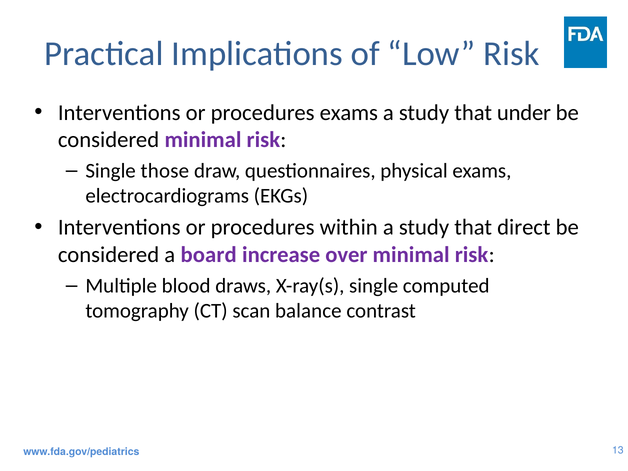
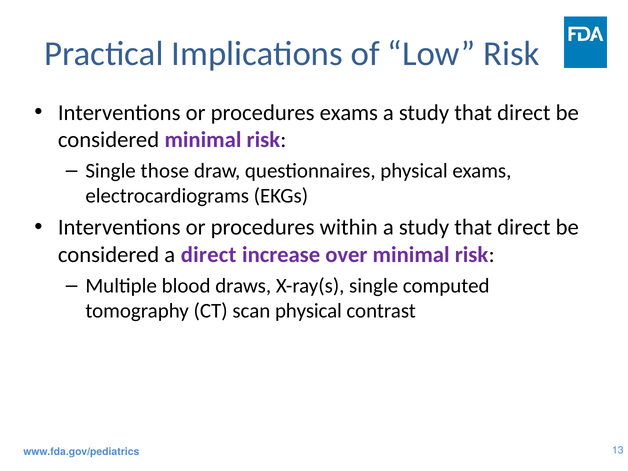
under at (524, 113): under -> direct
a board: board -> direct
scan balance: balance -> physical
